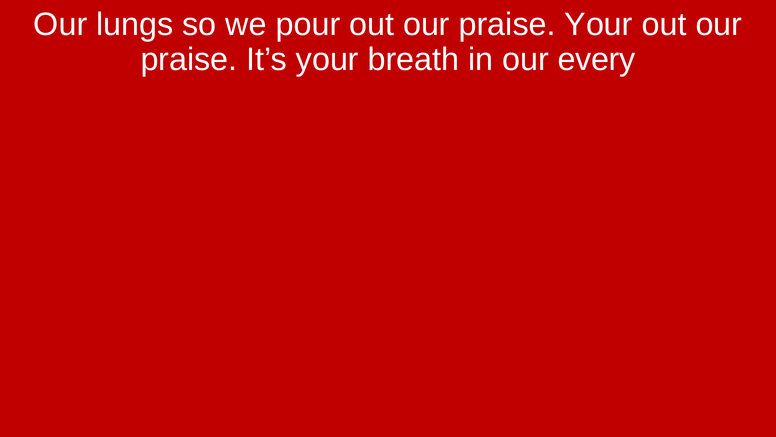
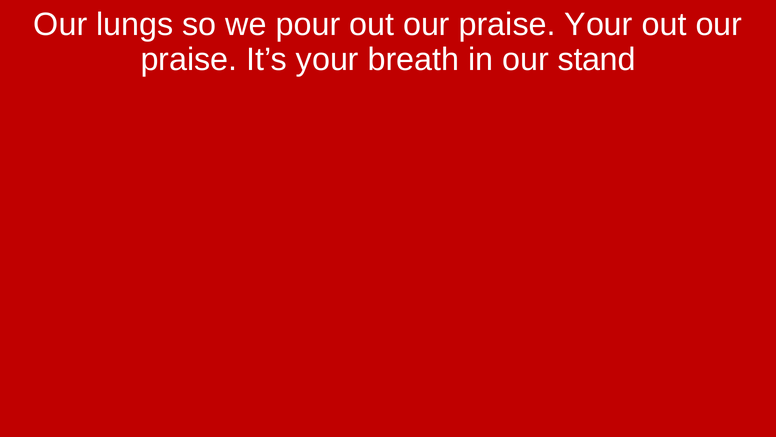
every: every -> stand
